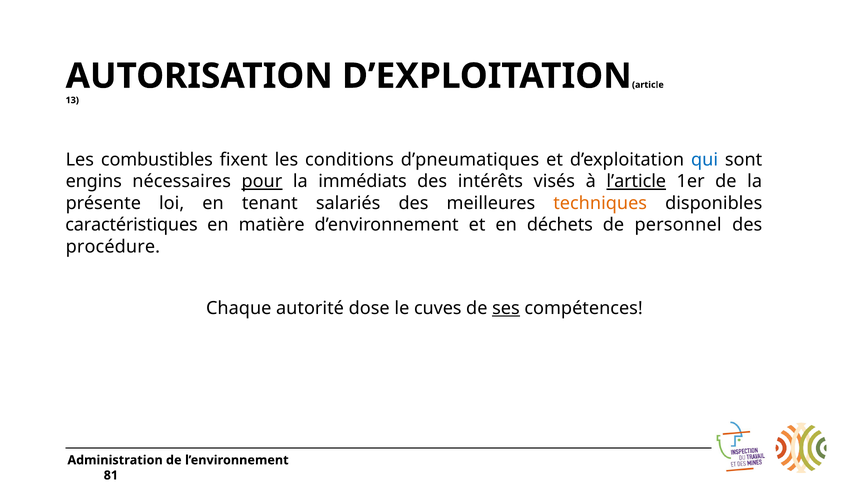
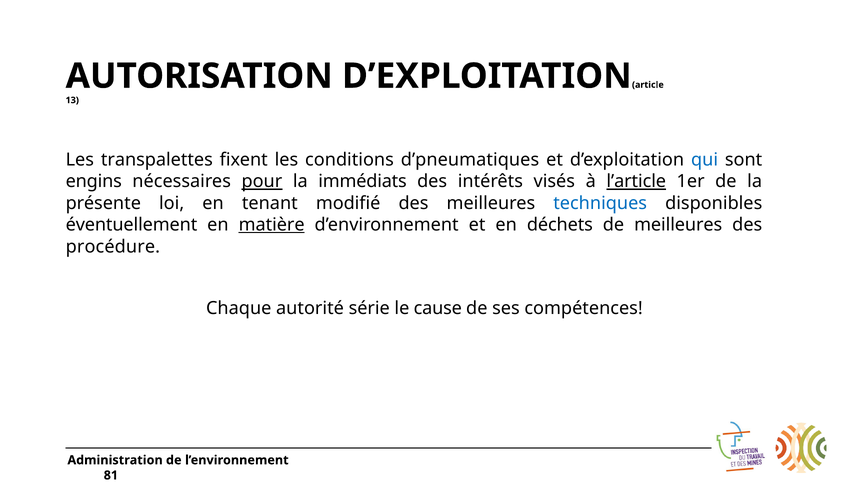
combustibles: combustibles -> transpalettes
salariés: salariés -> modifié
techniques colour: orange -> blue
caractéristiques: caractéristiques -> éventuellement
matière underline: none -> present
de personnel: personnel -> meilleures
dose: dose -> série
cuves: cuves -> cause
ses underline: present -> none
